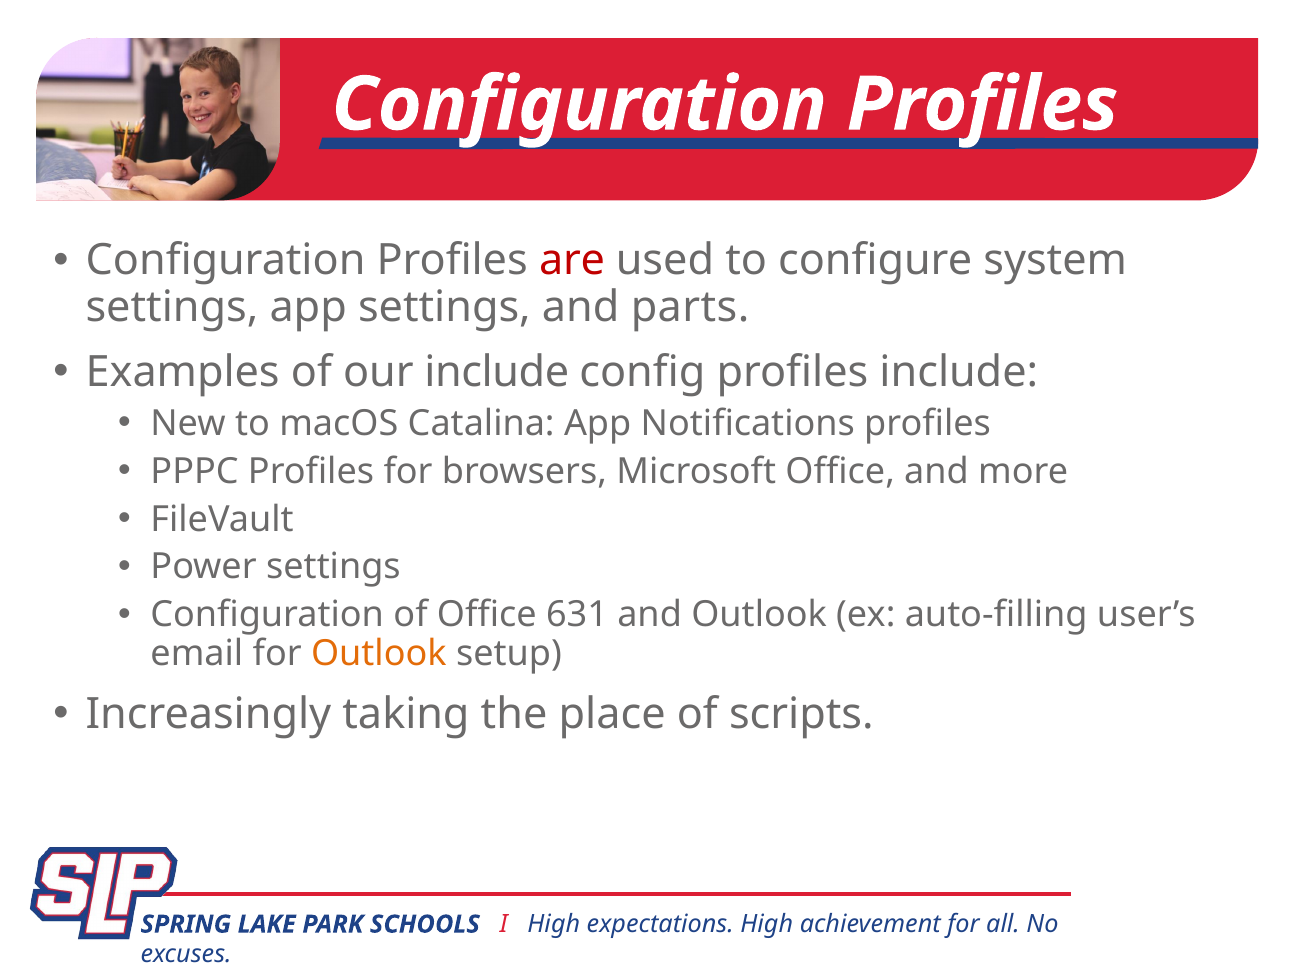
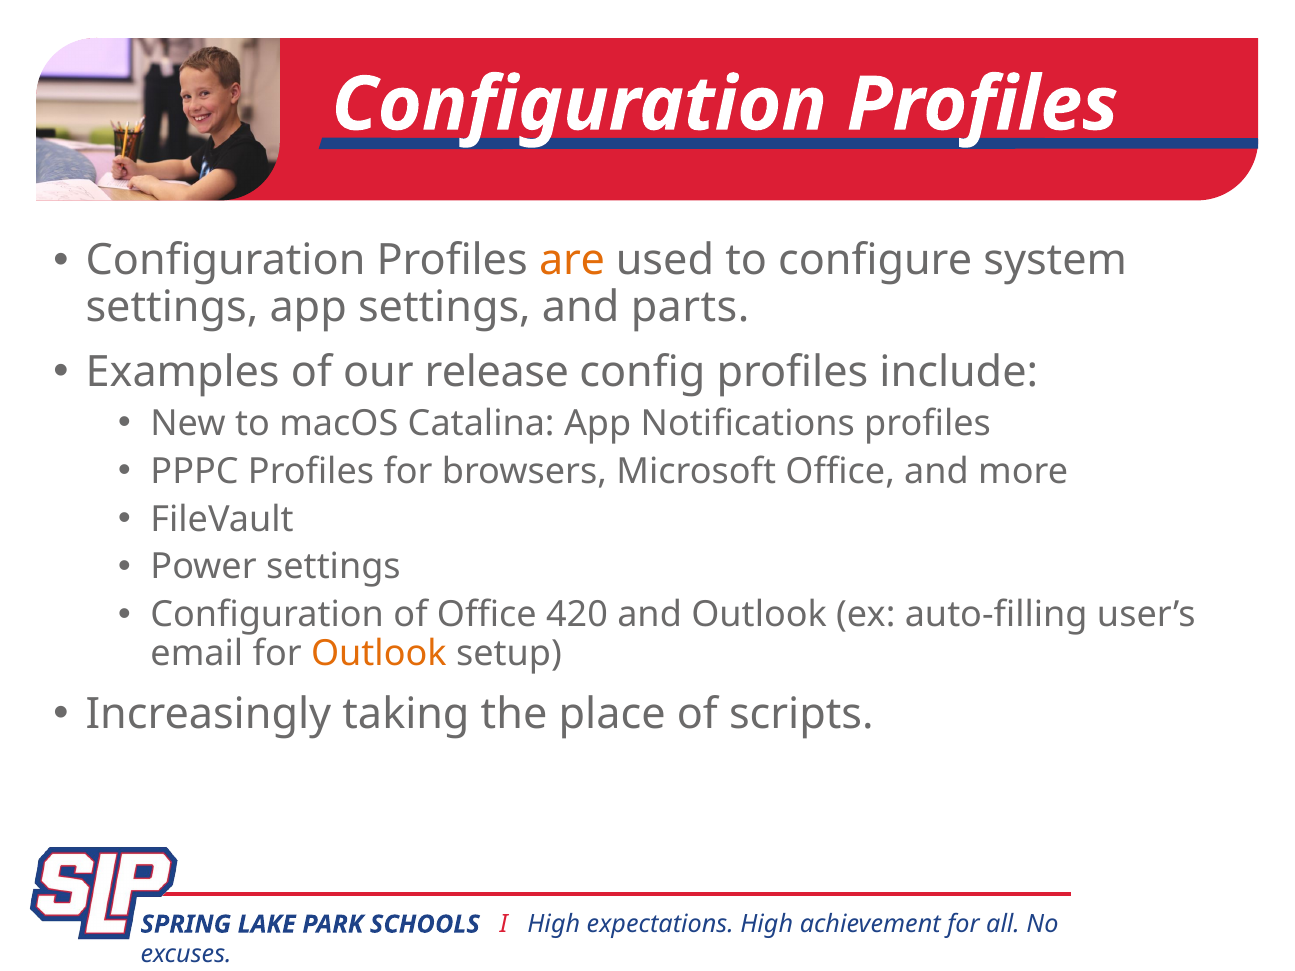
are colour: red -> orange
our include: include -> release
631: 631 -> 420
